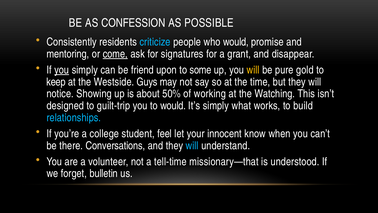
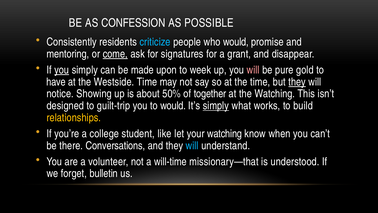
friend: friend -> made
some: some -> week
will at (253, 70) colour: yellow -> pink
keep: keep -> have
Westside Guys: Guys -> Time
they at (297, 82) underline: none -> present
working: working -> together
simply at (216, 106) underline: none -> present
relationships colour: light blue -> yellow
feel: feel -> like
your innocent: innocent -> watching
tell-time: tell-time -> will-time
